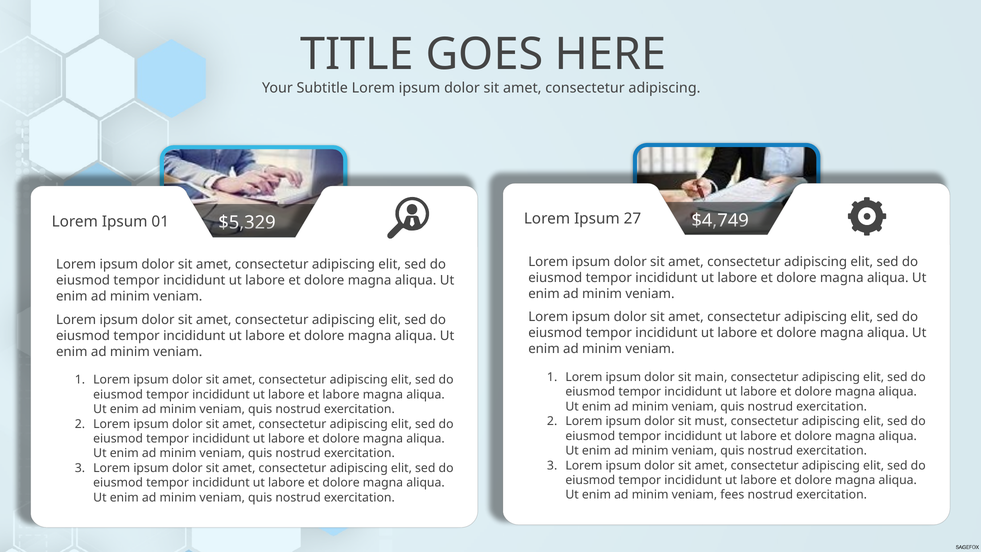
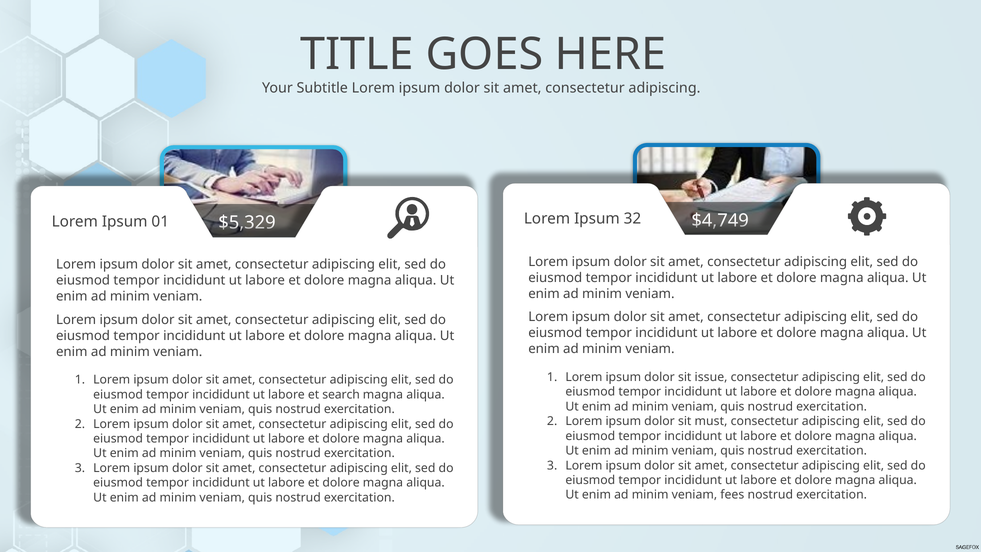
27: 27 -> 32
main: main -> issue
et labore: labore -> search
